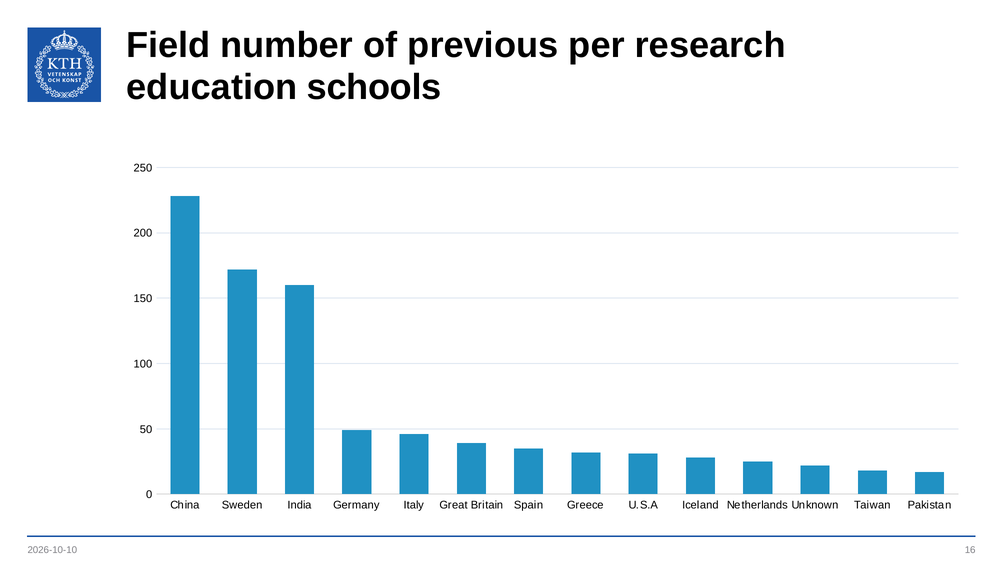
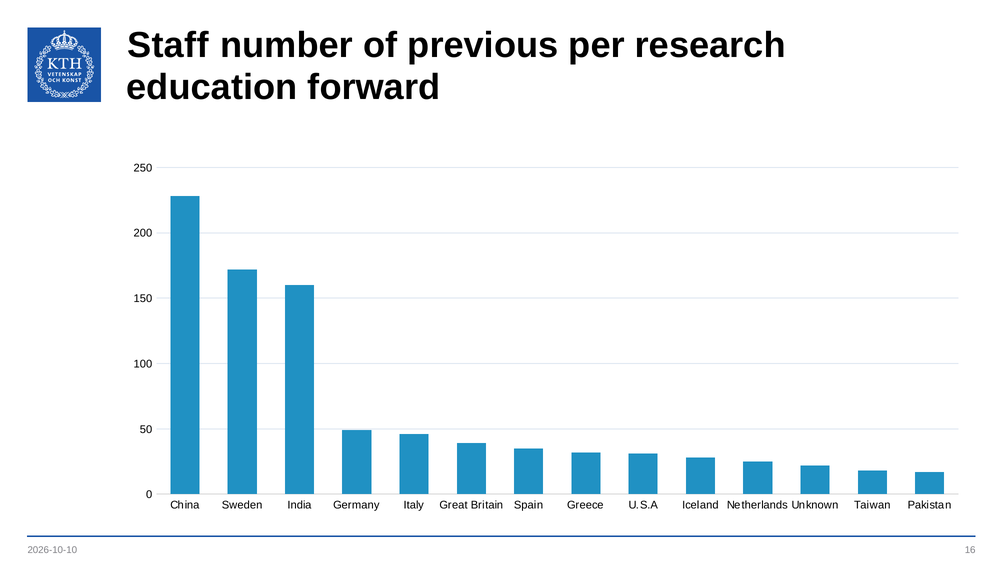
Field: Field -> Staff
schools: schools -> forward
